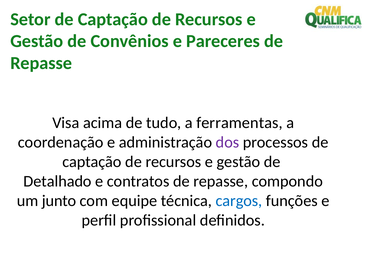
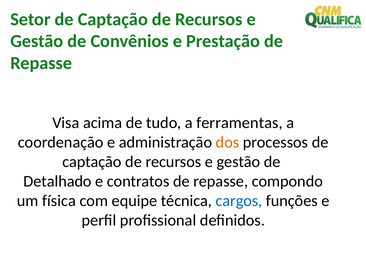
Pareceres: Pareceres -> Prestação
dos colour: purple -> orange
junto: junto -> física
